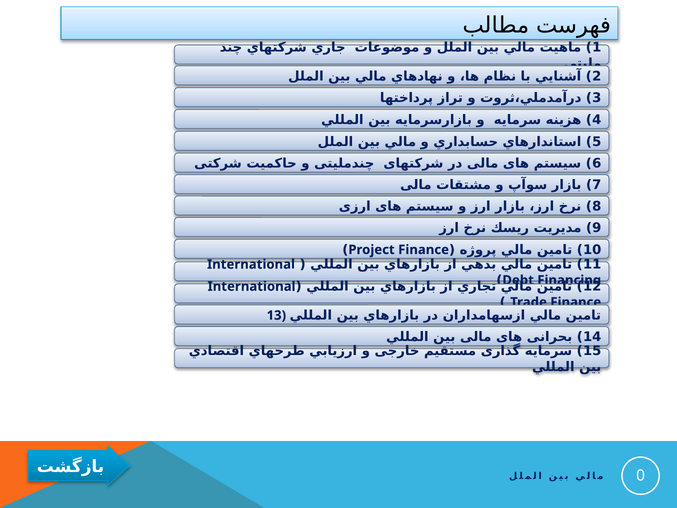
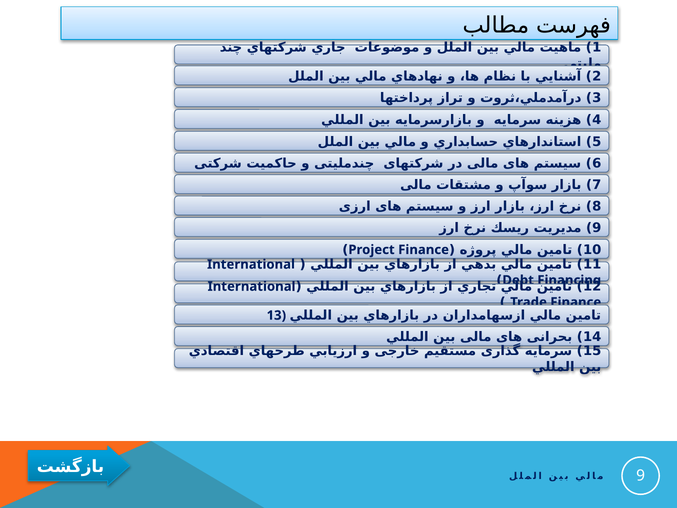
0 at (641, 475): 0 -> 9
